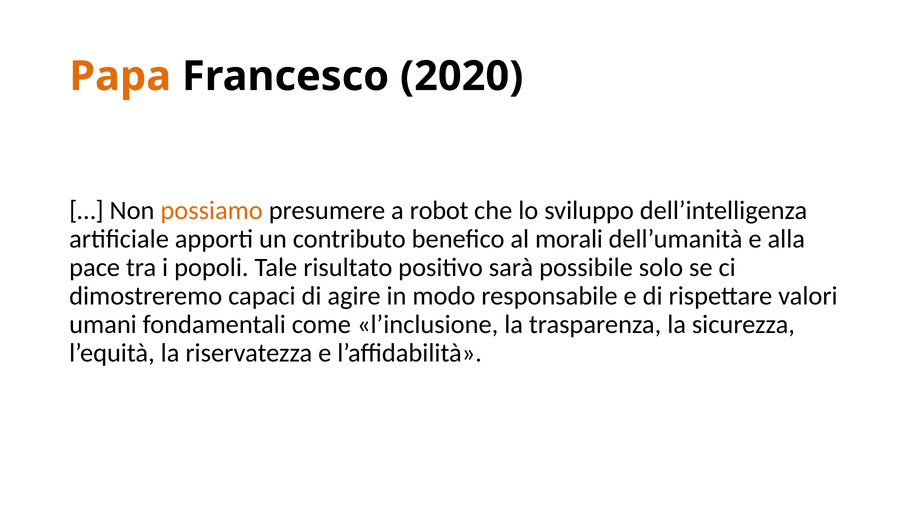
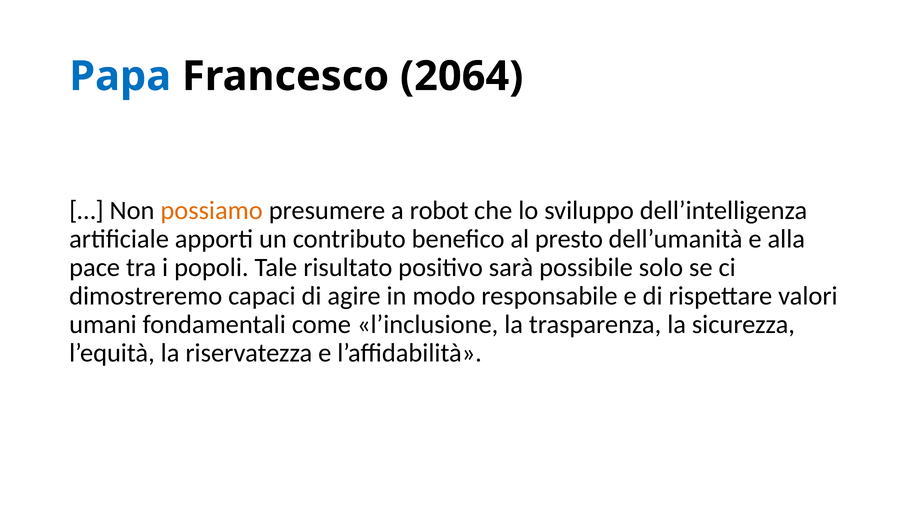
Papa colour: orange -> blue
2020: 2020 -> 2064
morali: morali -> presto
